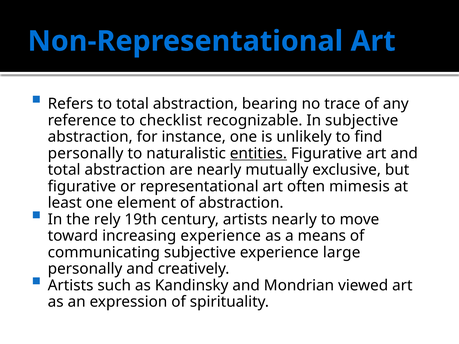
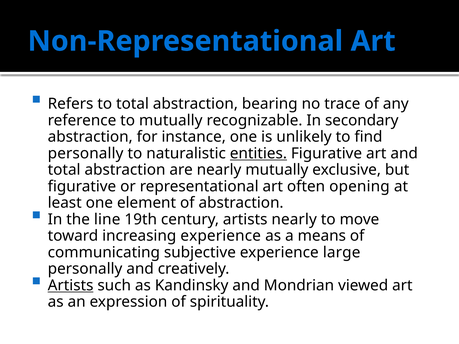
to checklist: checklist -> mutually
In subjective: subjective -> secondary
mimesis: mimesis -> opening
rely: rely -> line
Artists at (71, 286) underline: none -> present
